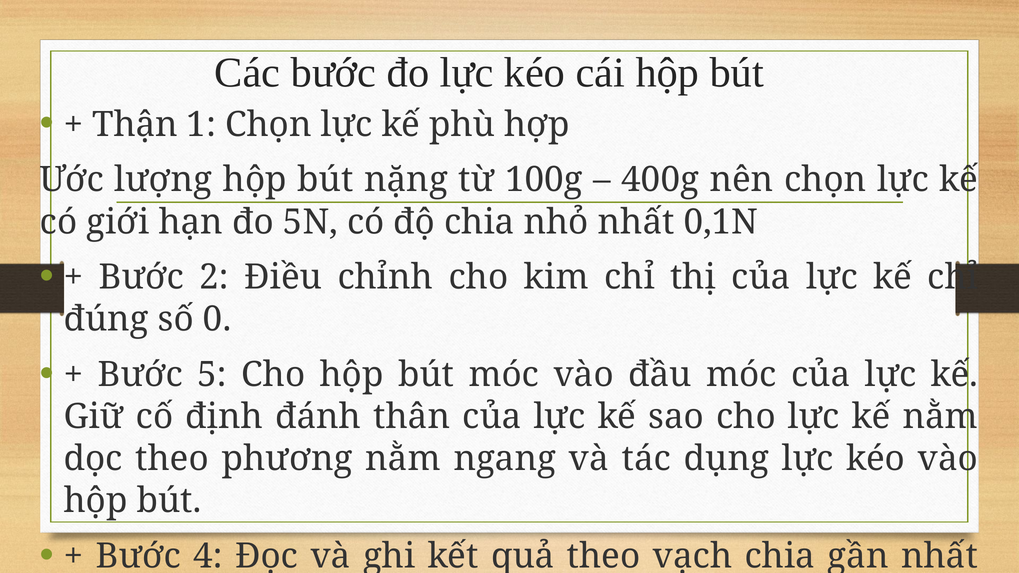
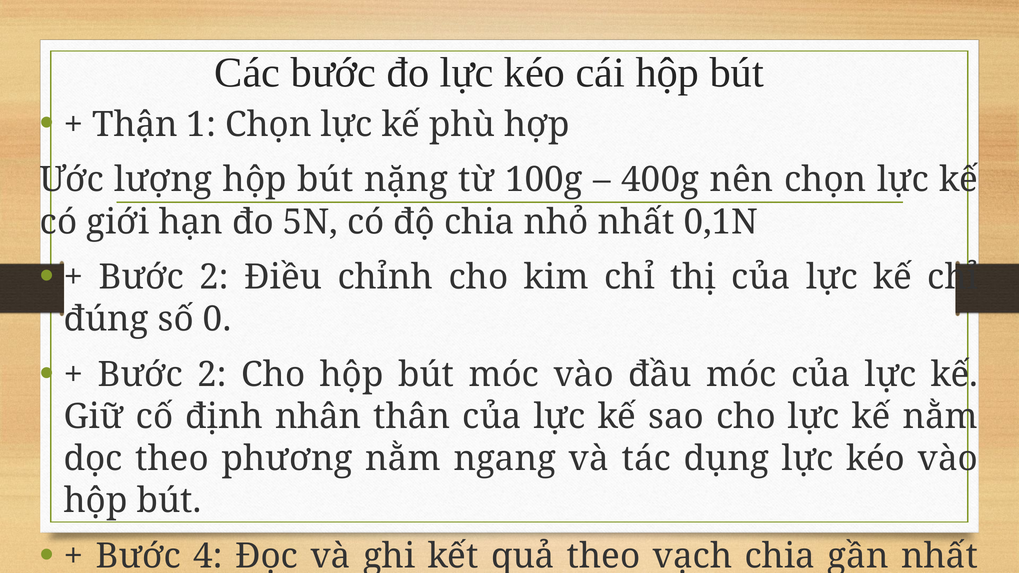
5 at (212, 375): 5 -> 2
định đánh: đánh -> nhân
